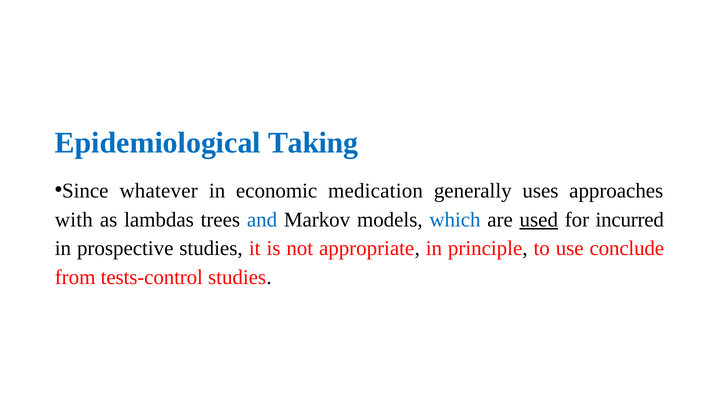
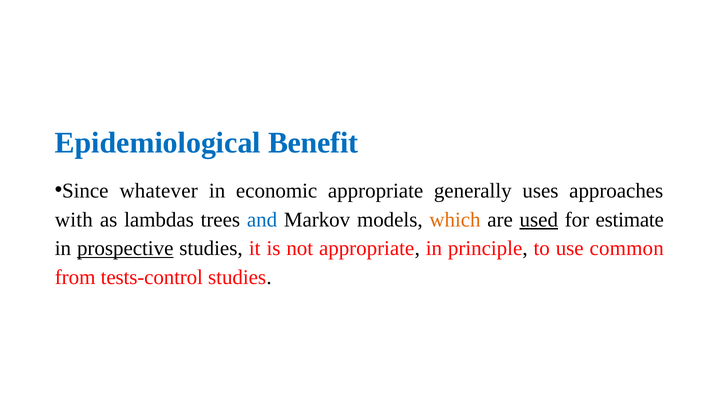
Taking: Taking -> Benefit
economic medication: medication -> appropriate
which colour: blue -> orange
incurred: incurred -> estimate
prospective underline: none -> present
conclude: conclude -> common
